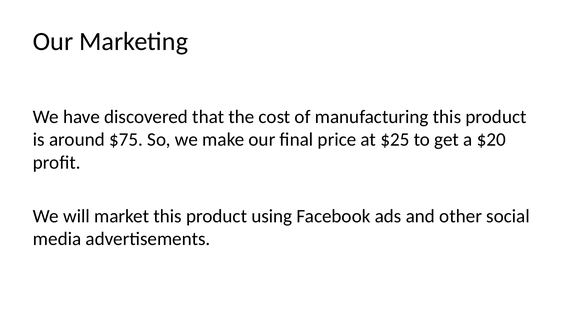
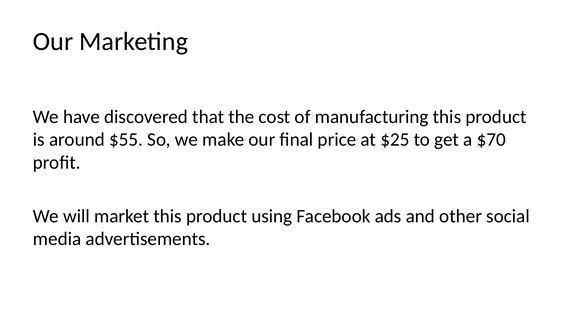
$75: $75 -> $55
$20: $20 -> $70
